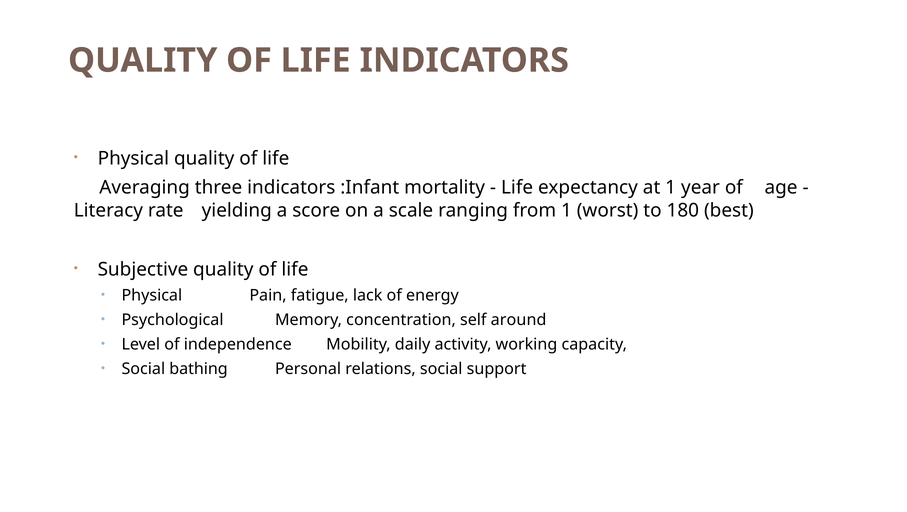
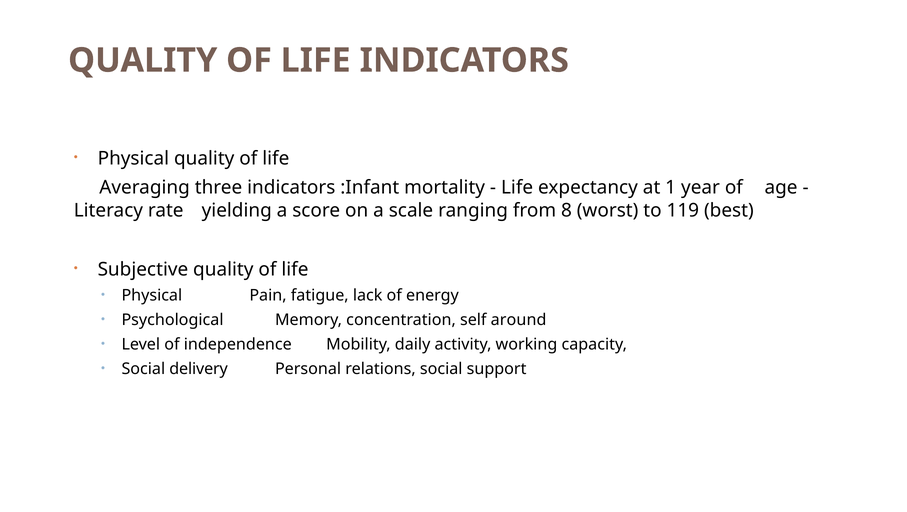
from 1: 1 -> 8
180: 180 -> 119
bathing: bathing -> delivery
